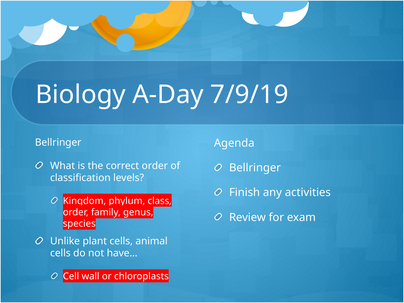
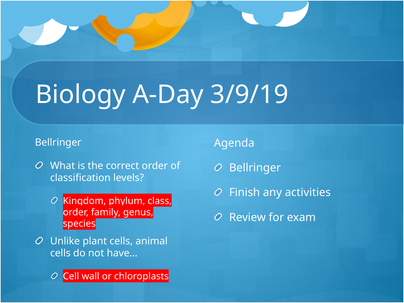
7/9/19: 7/9/19 -> 3/9/19
